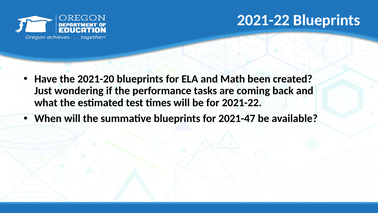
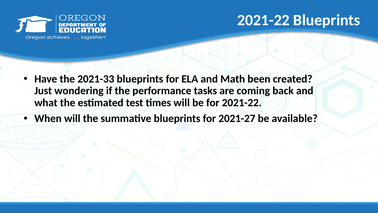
2021-20: 2021-20 -> 2021-33
2021-47: 2021-47 -> 2021-27
